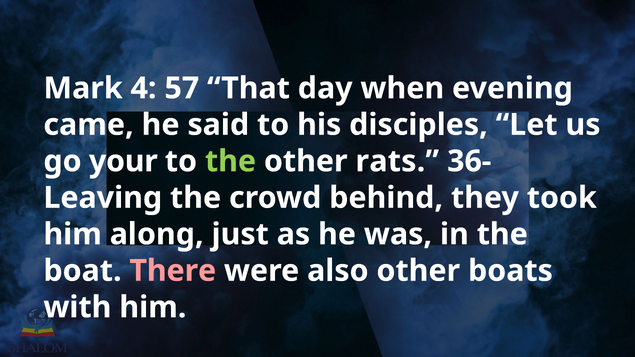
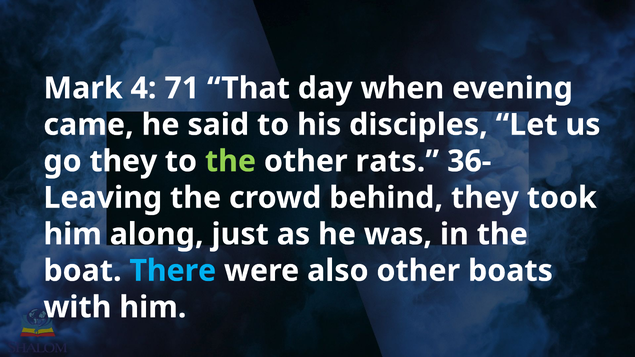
57: 57 -> 71
go your: your -> they
There colour: pink -> light blue
